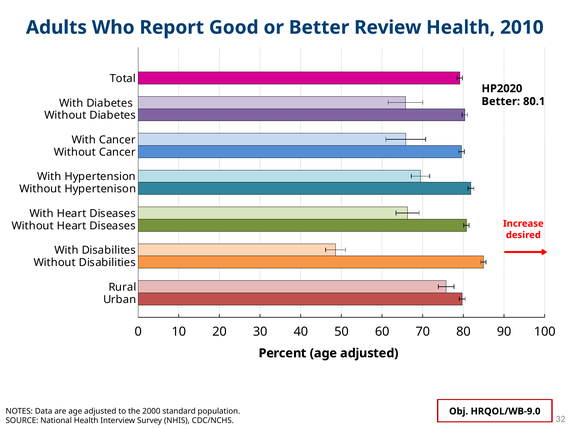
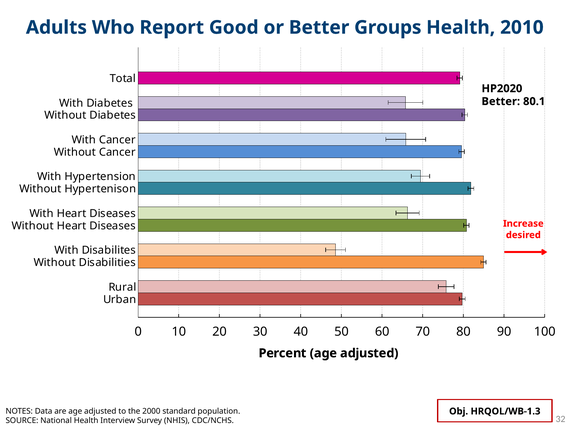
Review: Review -> Groups
HRQOL/WB-9.0: HRQOL/WB-9.0 -> HRQOL/WB-1.3
